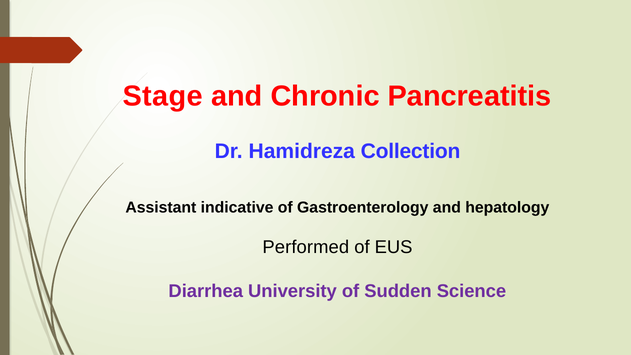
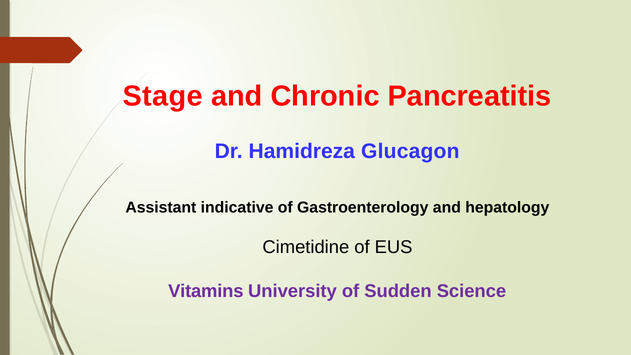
Collection: Collection -> Glucagon
Performed: Performed -> Cimetidine
Diarrhea: Diarrhea -> Vitamins
